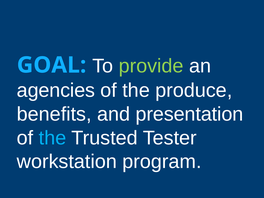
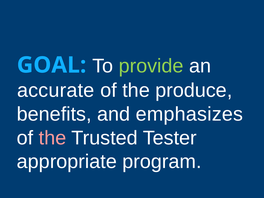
agencies: agencies -> accurate
presentation: presentation -> emphasizes
the at (52, 138) colour: light blue -> pink
workstation: workstation -> appropriate
